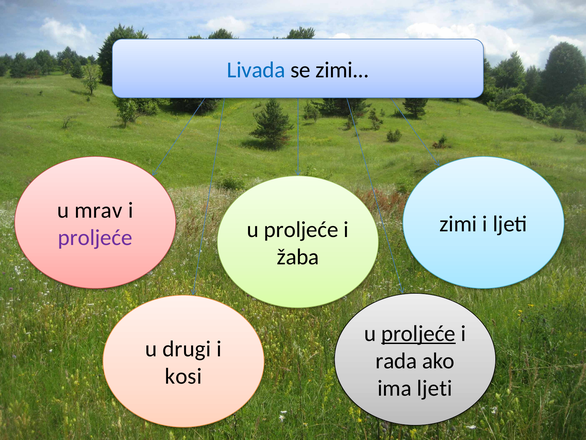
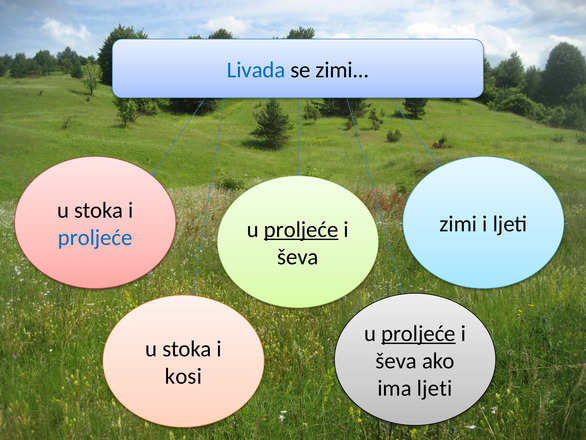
mrav at (98, 210): mrav -> stoka
proljeće at (95, 237) colour: purple -> blue
proljeće at (301, 229) underline: none -> present
žaba at (298, 257): žaba -> ševa
drugi at (187, 349): drugi -> stoka
rada at (396, 361): rada -> ševa
